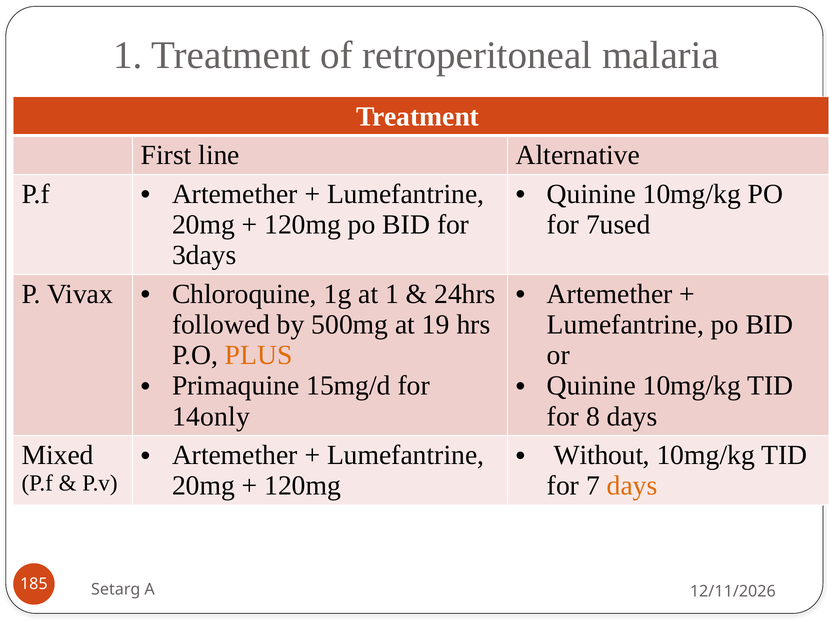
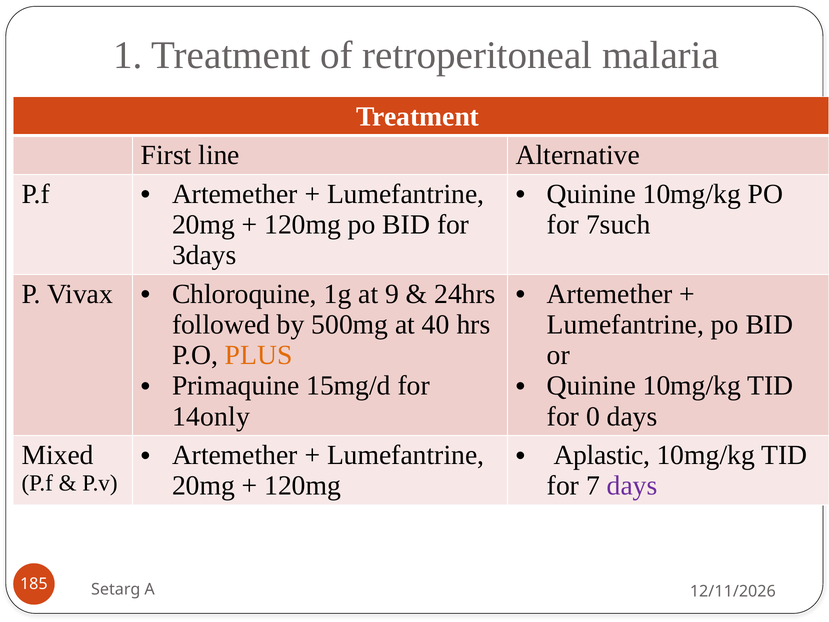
7used: 7used -> 7such
at 1: 1 -> 9
19: 19 -> 40
8: 8 -> 0
Without: Without -> Aplastic
days at (632, 486) colour: orange -> purple
